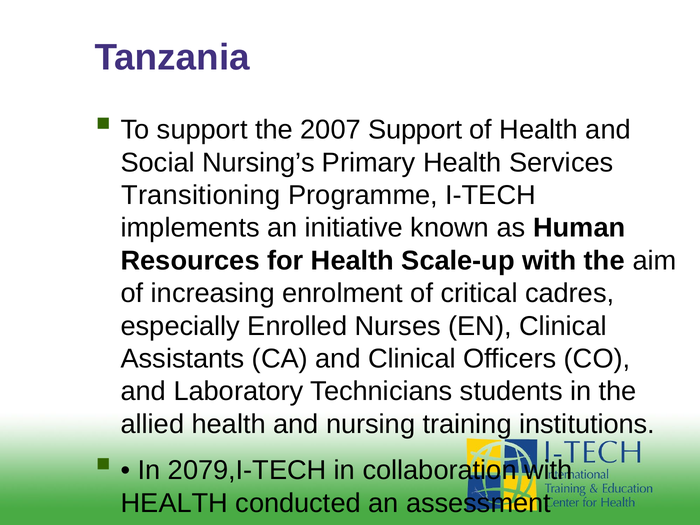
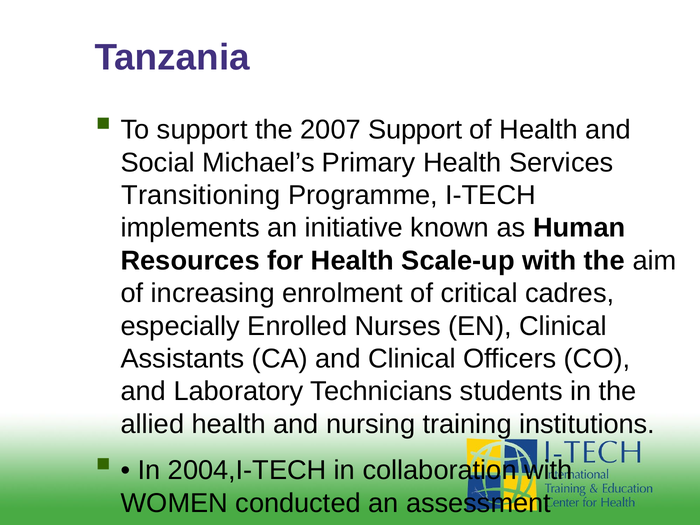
Nursing’s: Nursing’s -> Michael’s
2079,I-TECH: 2079,I-TECH -> 2004,I-TECH
HEALTH at (174, 503): HEALTH -> WOMEN
